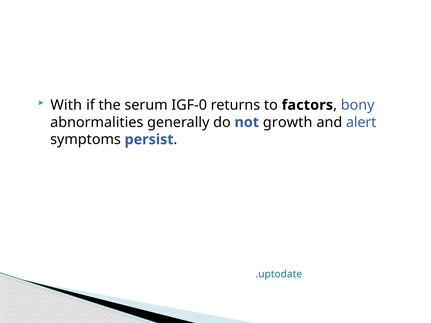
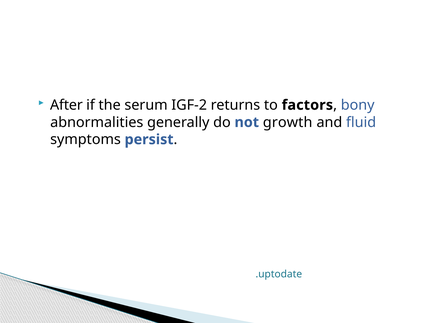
With: With -> After
IGF-0: IGF-0 -> IGF-2
alert: alert -> fluid
